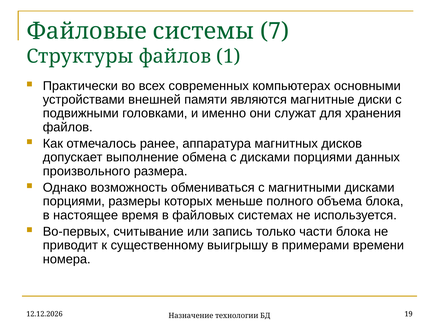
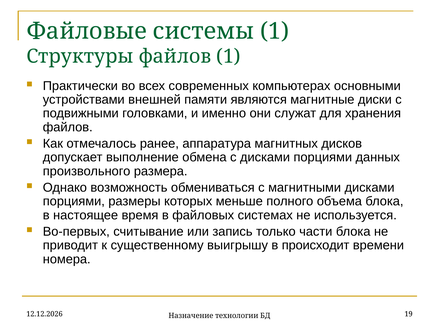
системы 7: 7 -> 1
примерами: примерами -> происходит
